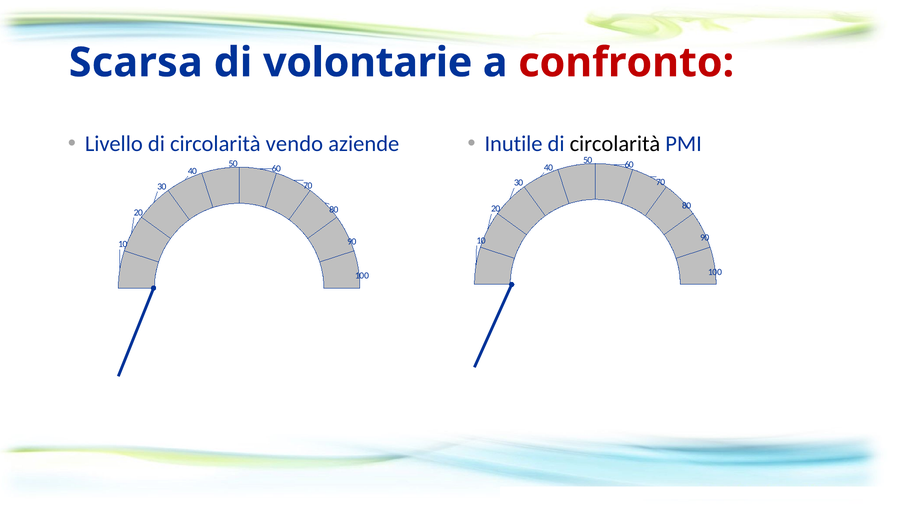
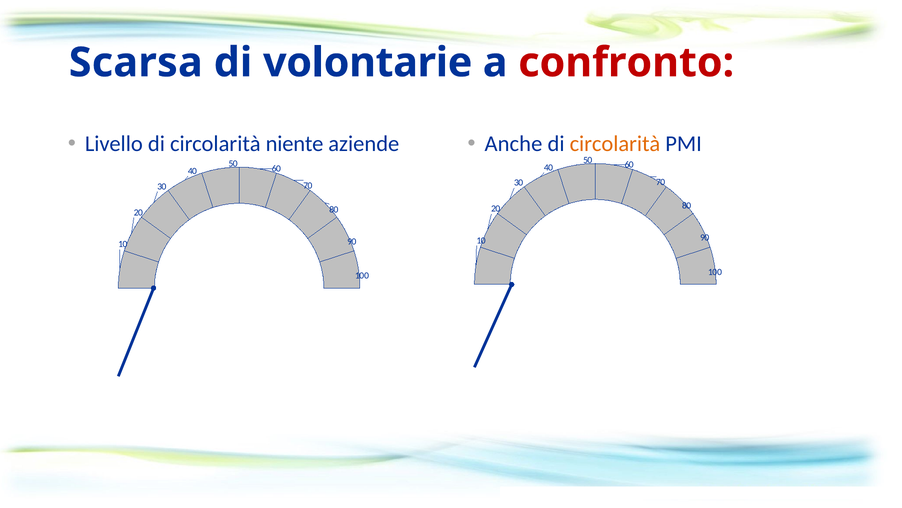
vendo: vendo -> niente
Inutile: Inutile -> Anche
circolarità at (615, 144) colour: black -> orange
